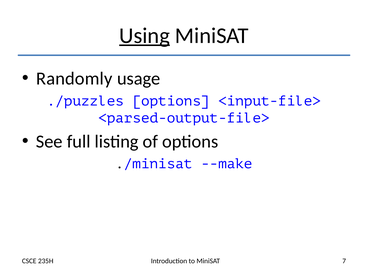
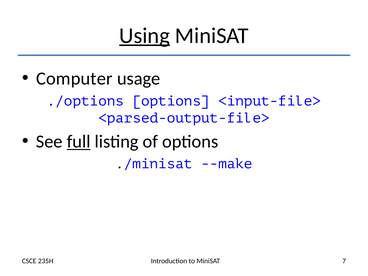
Randomly: Randomly -> Computer
./puzzles: ./puzzles -> ./options
full underline: none -> present
